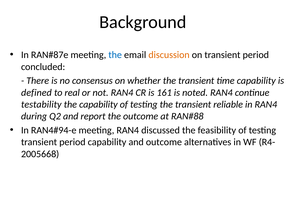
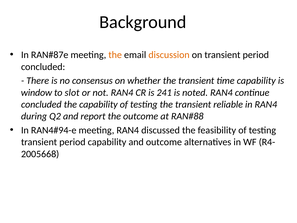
the at (115, 55) colour: blue -> orange
defined: defined -> window
real: real -> slot
161: 161 -> 241
testability at (41, 104): testability -> concluded
